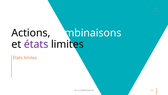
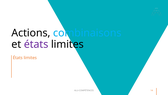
combinaisons colour: white -> light blue
